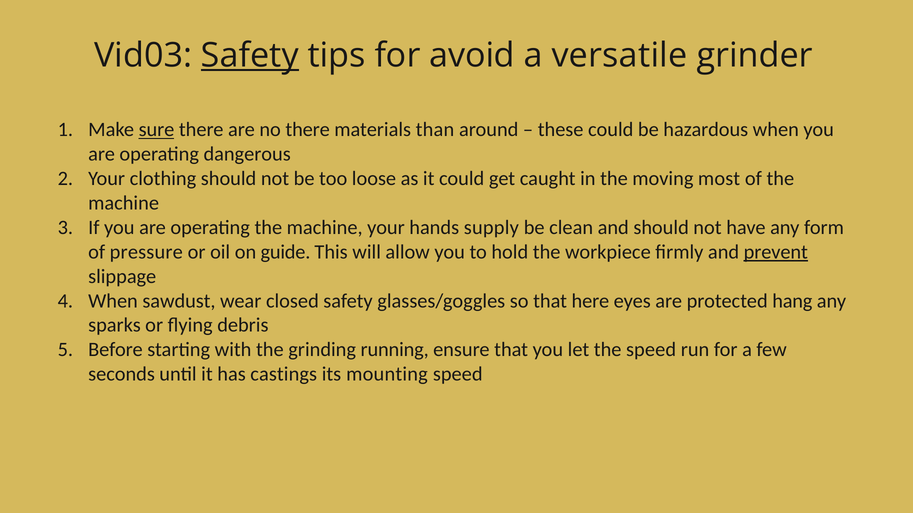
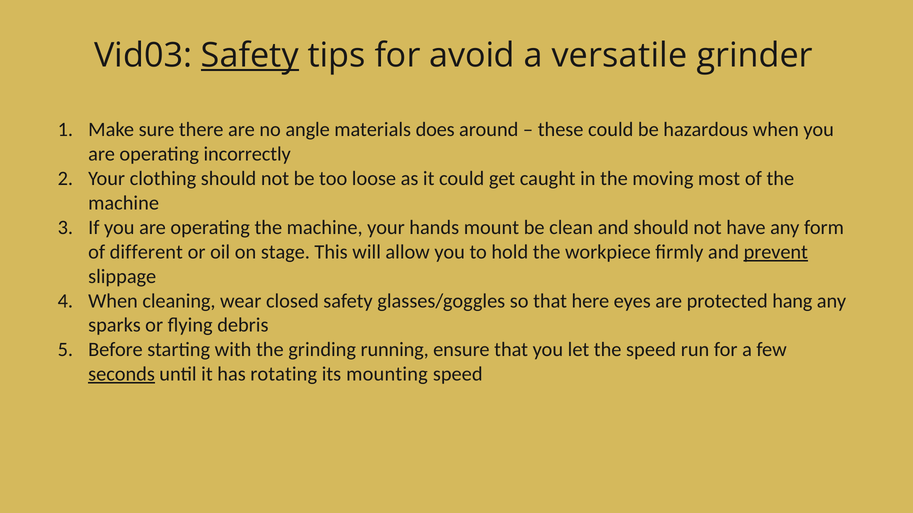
sure underline: present -> none
no there: there -> angle
than: than -> does
dangerous: dangerous -> incorrectly
supply: supply -> mount
pressure: pressure -> different
guide: guide -> stage
sawdust: sawdust -> cleaning
seconds underline: none -> present
castings: castings -> rotating
